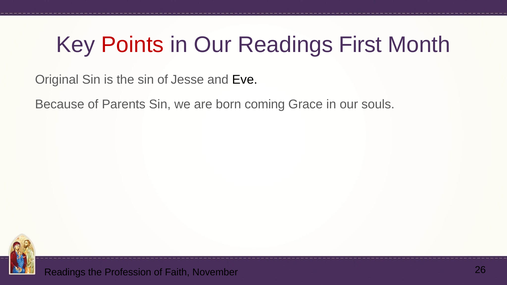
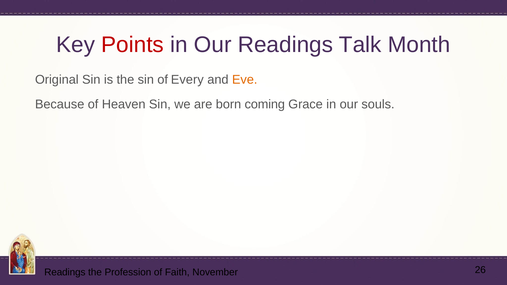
First: First -> Talk
Jesse: Jesse -> Every
Eve colour: black -> orange
Parents: Parents -> Heaven
